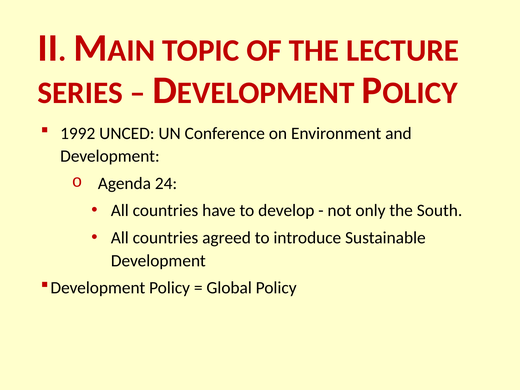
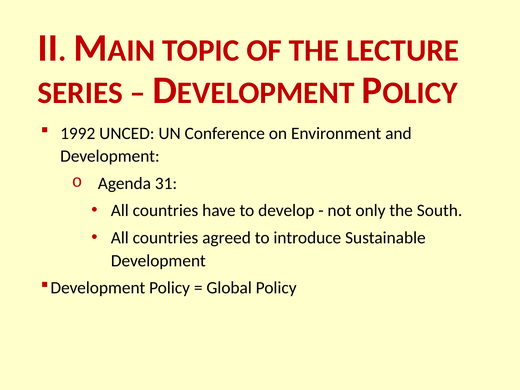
24: 24 -> 31
